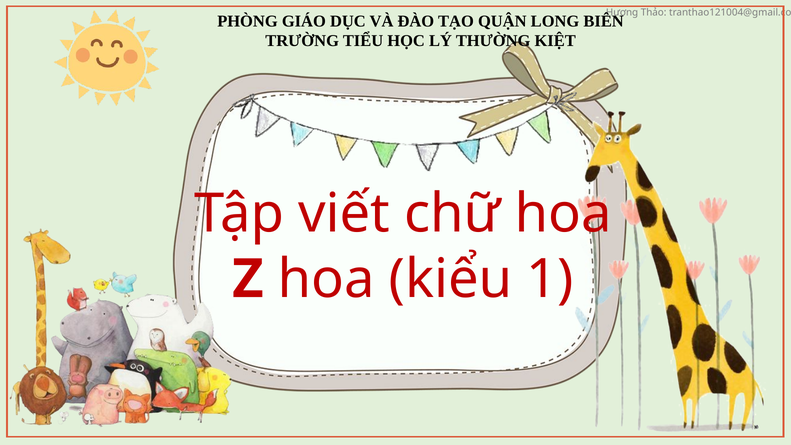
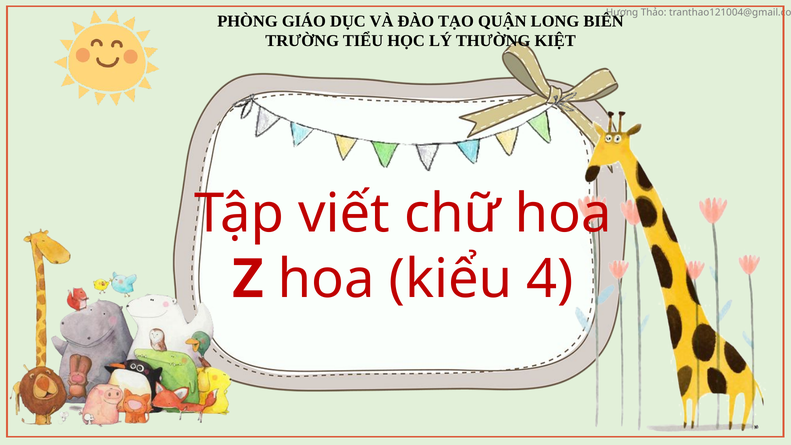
1: 1 -> 4
